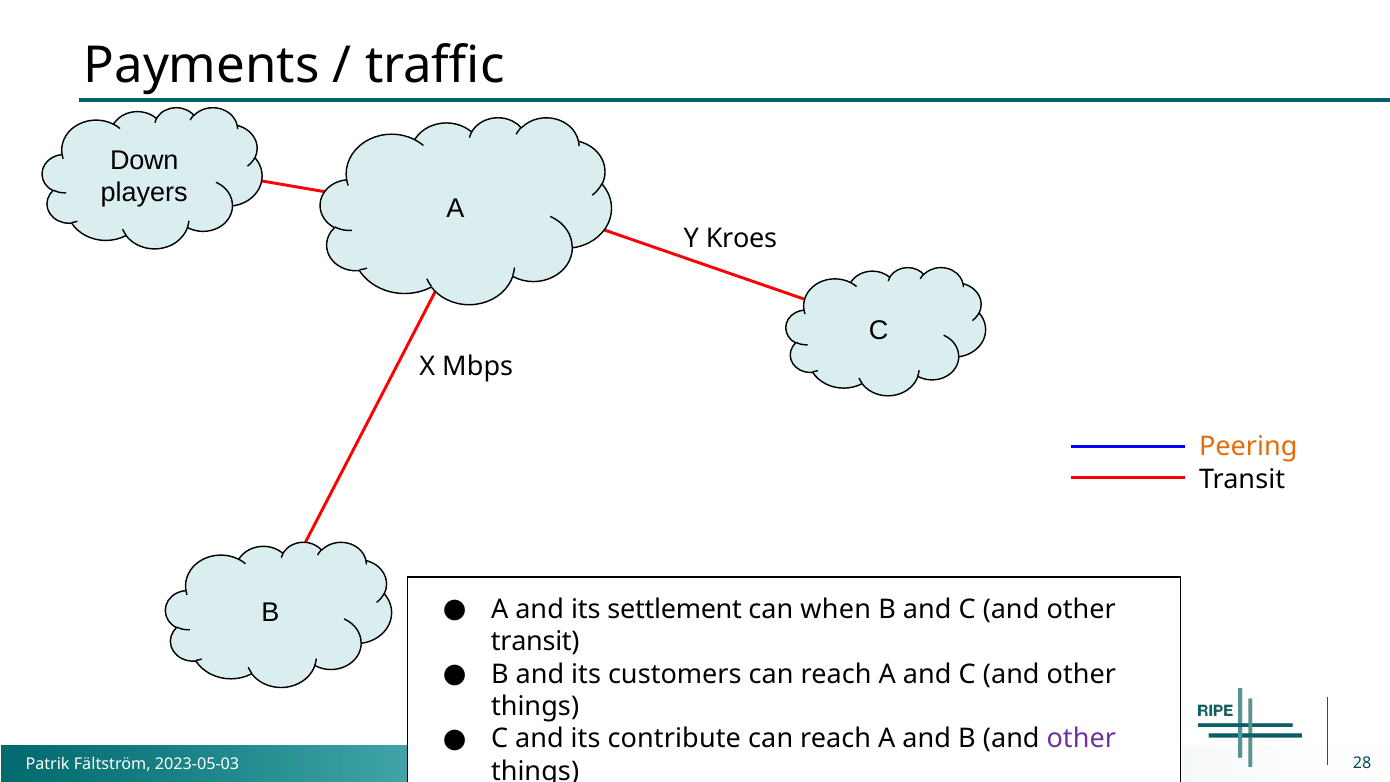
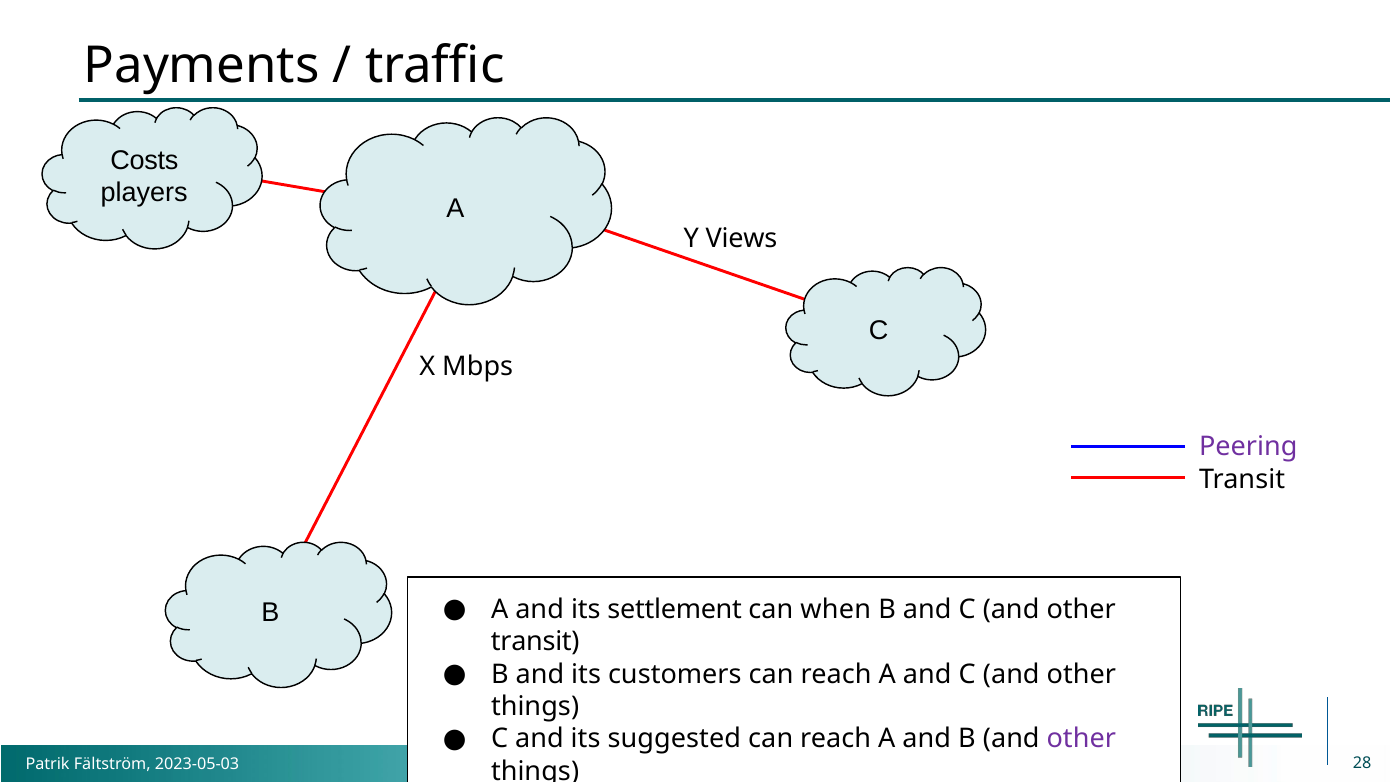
Down: Down -> Costs
Kroes: Kroes -> Views
Peering colour: orange -> purple
contribute: contribute -> suggested
